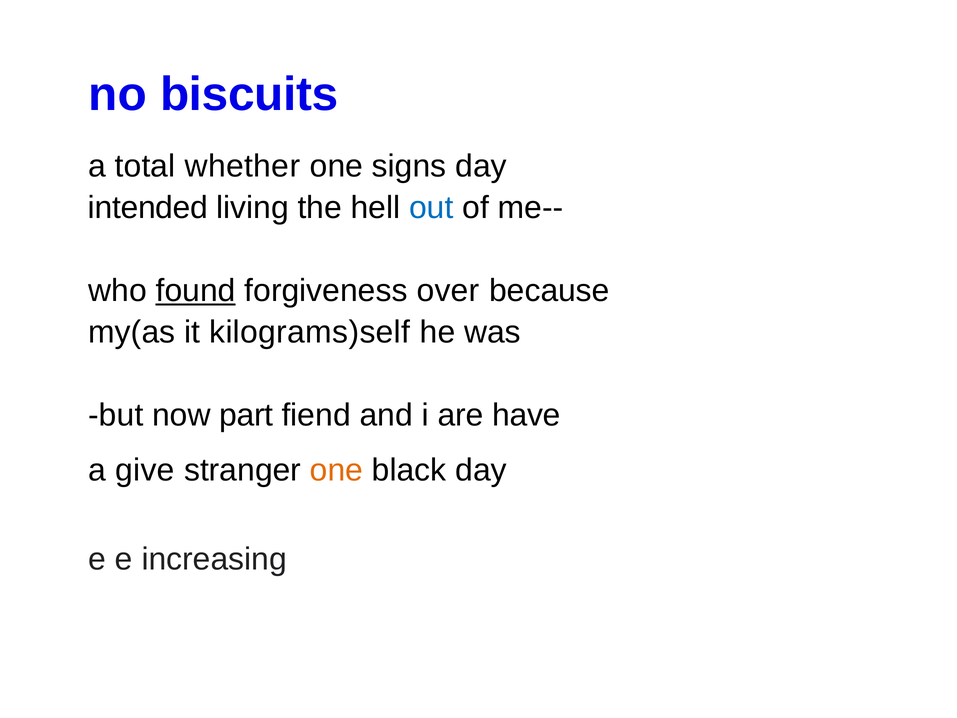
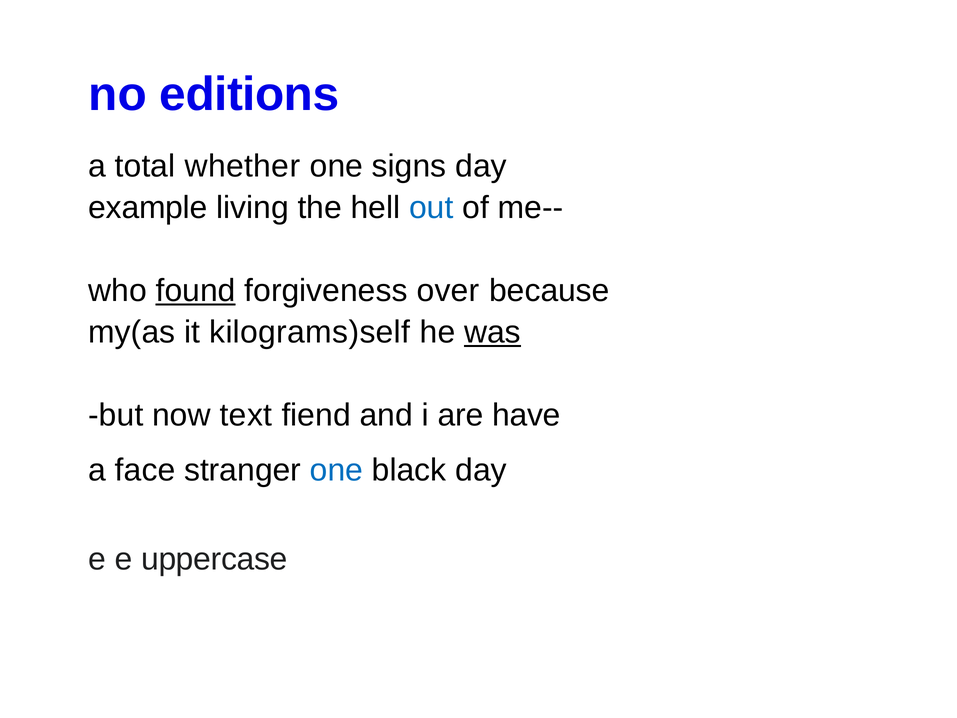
biscuits: biscuits -> editions
intended: intended -> example
was underline: none -> present
part: part -> text
give: give -> face
one at (337, 470) colour: orange -> blue
increasing: increasing -> uppercase
